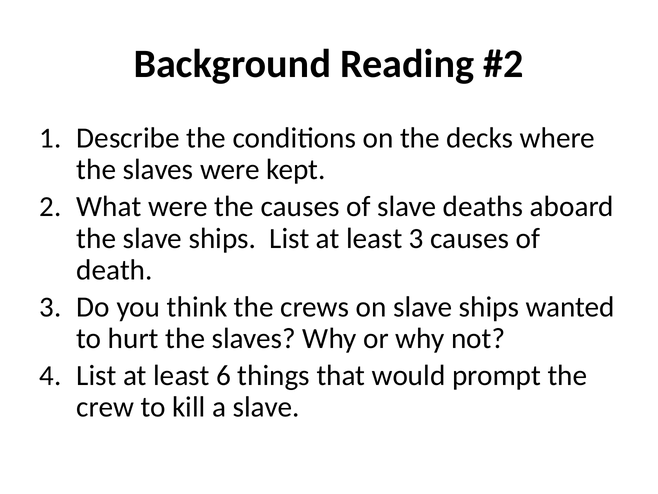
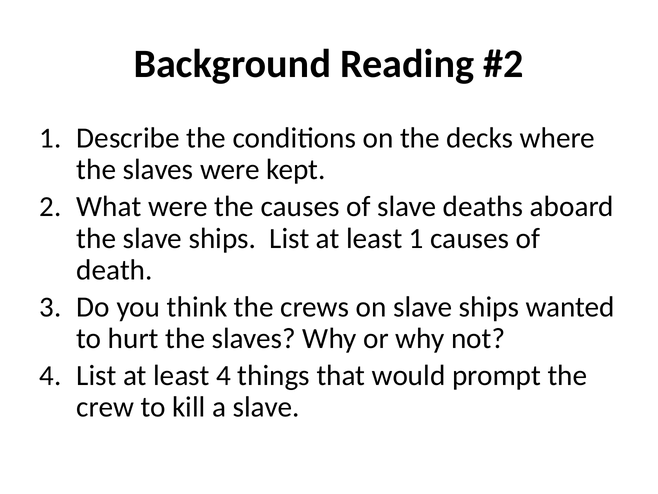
least 3: 3 -> 1
least 6: 6 -> 4
